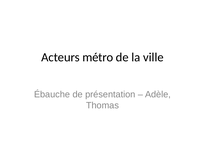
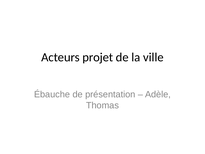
métro: métro -> projet
